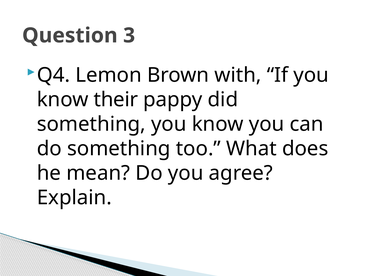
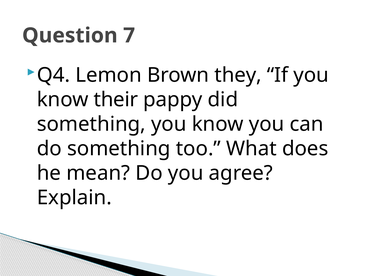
3: 3 -> 7
with: with -> they
